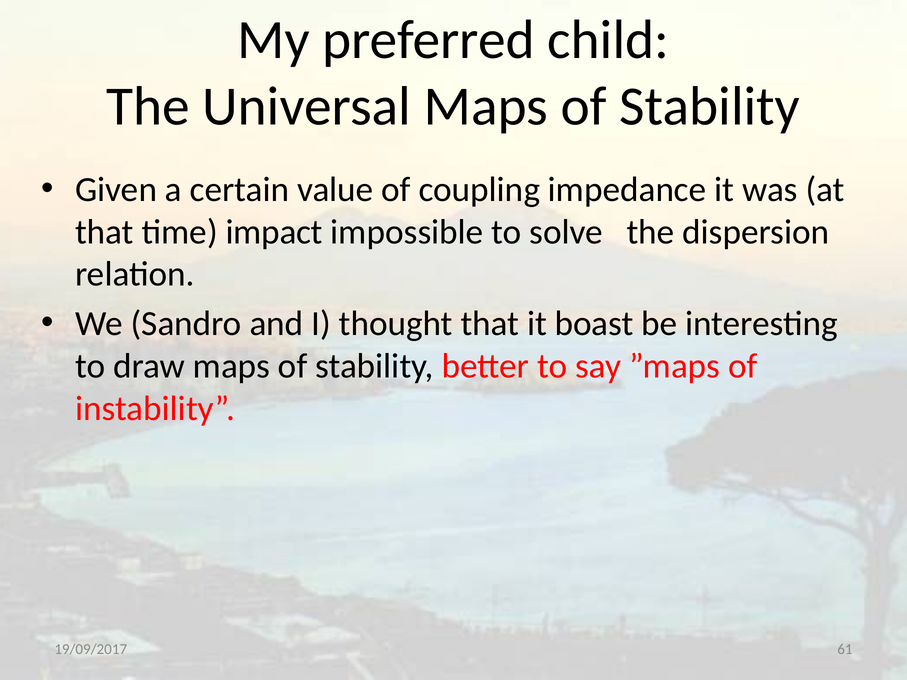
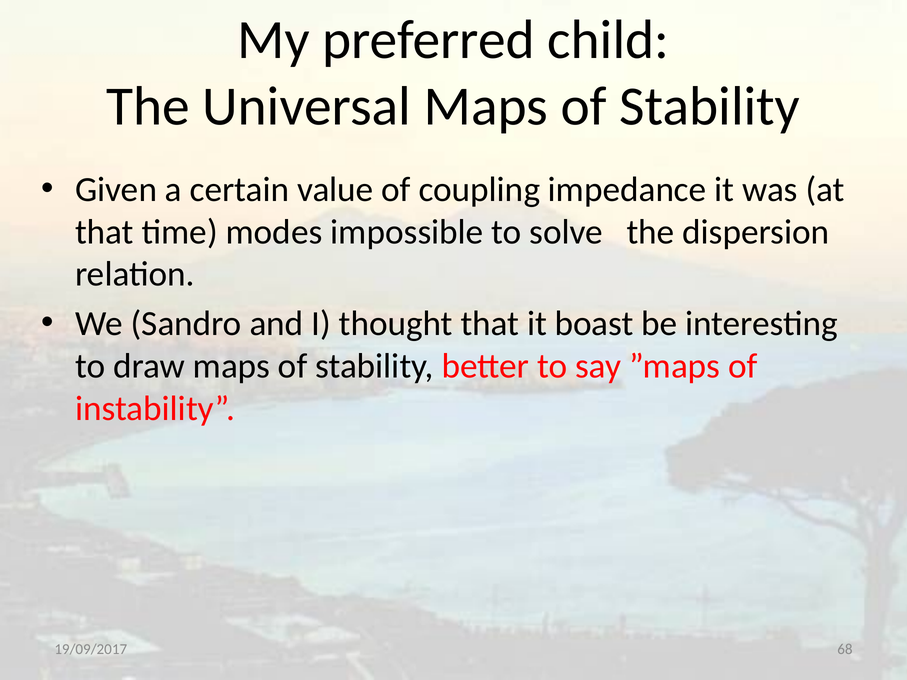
impact: impact -> modes
61: 61 -> 68
